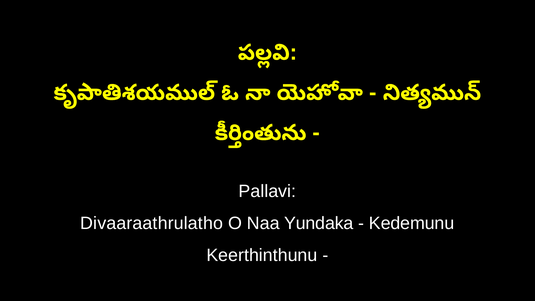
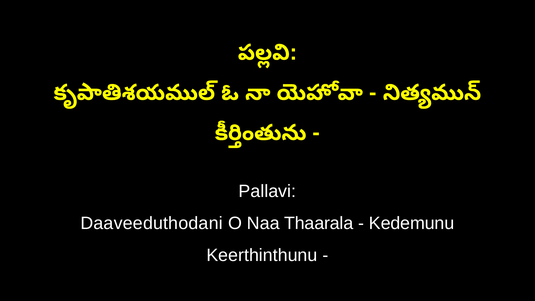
Divaaraathrulatho: Divaaraathrulatho -> Daaveeduthodani
Yundaka: Yundaka -> Thaarala
